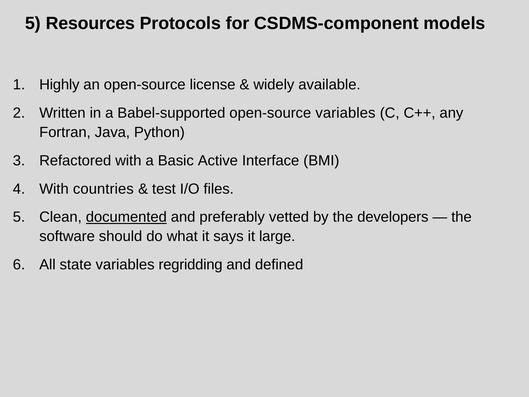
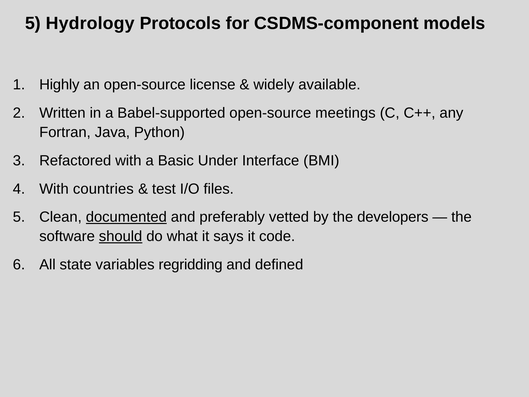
Resources: Resources -> Hydrology
open-source variables: variables -> meetings
Active: Active -> Under
should underline: none -> present
large: large -> code
